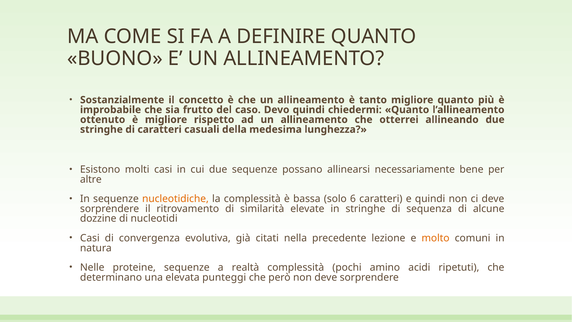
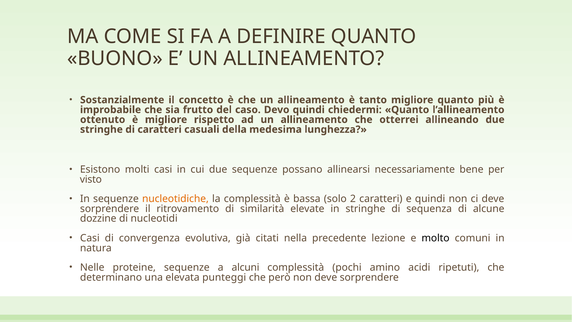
altre: altre -> visto
6: 6 -> 2
molto colour: orange -> black
realtà: realtà -> alcuni
